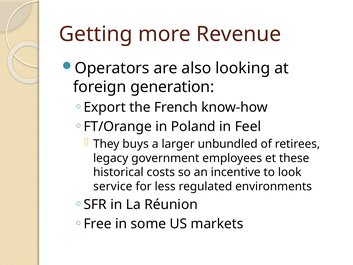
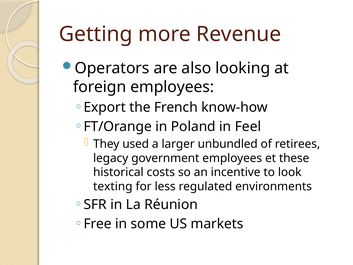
foreign generation: generation -> employees
buys: buys -> used
service: service -> texting
